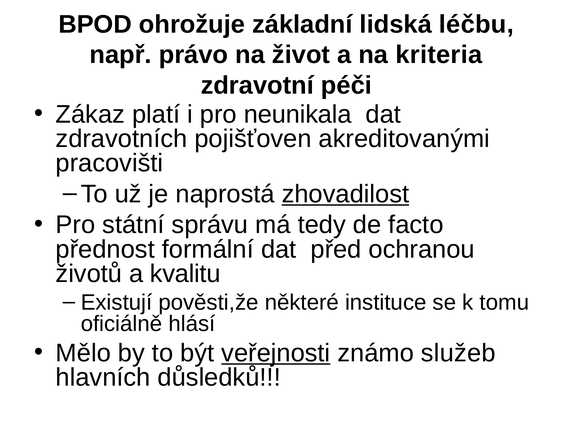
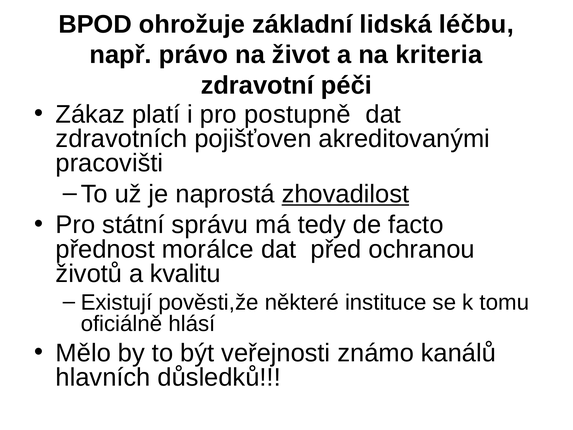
neunikala: neunikala -> postupně
formální: formální -> morálce
veřejnosti underline: present -> none
služeb: služeb -> kanálů
